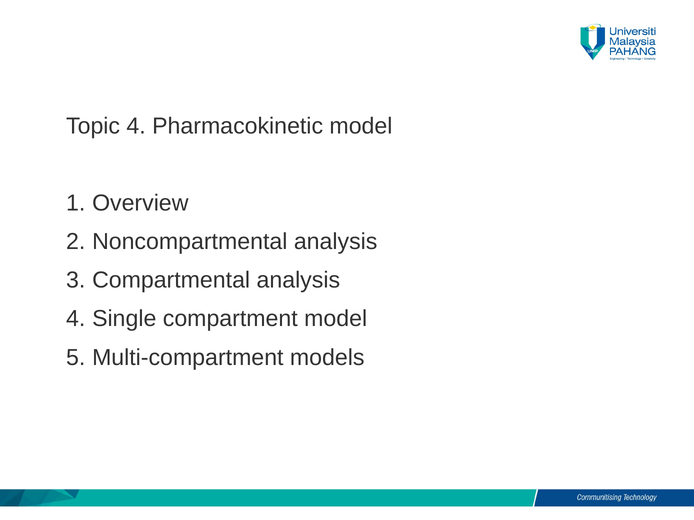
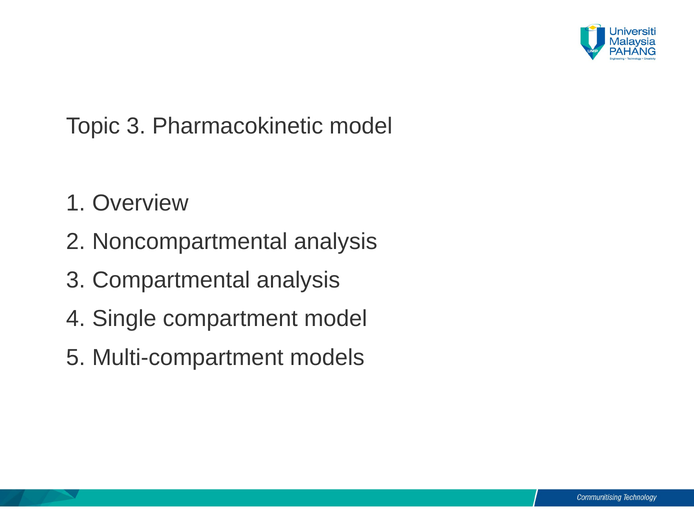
Topic 4: 4 -> 3
